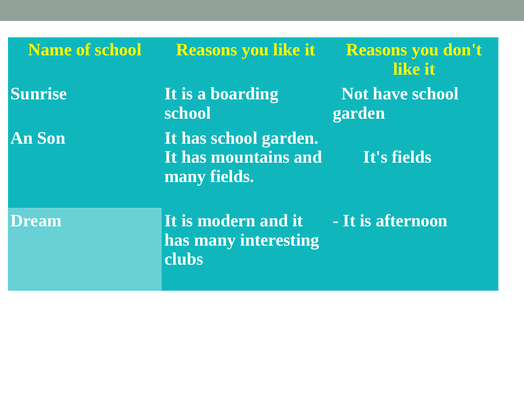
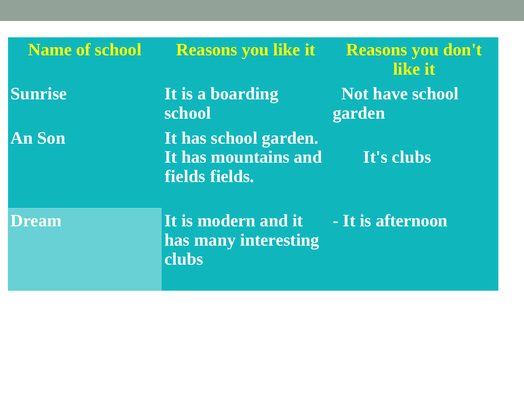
It's fields: fields -> clubs
many at (185, 177): many -> fields
